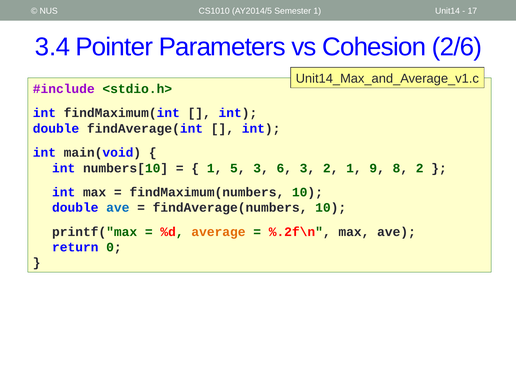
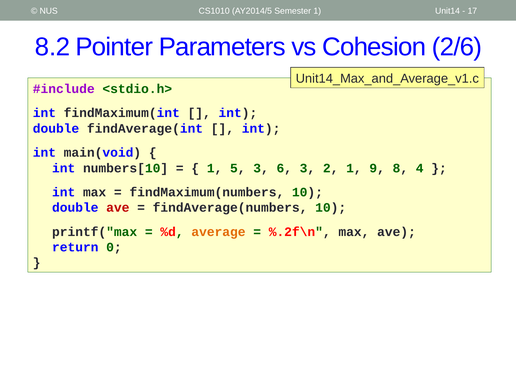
3.4: 3.4 -> 8.2
8 2: 2 -> 4
ave at (118, 208) colour: blue -> red
